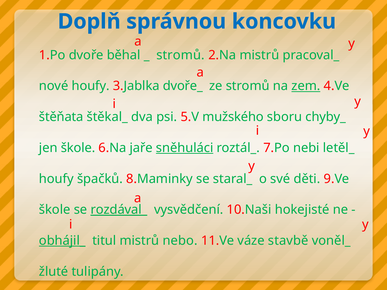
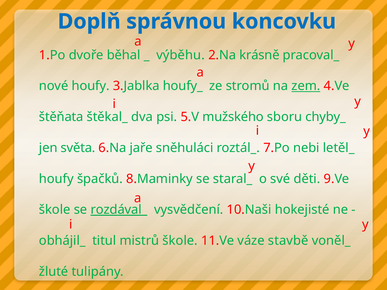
stromů at (181, 55): stromů -> výběhu
2.Na mistrů: mistrů -> krásně
dvoře_: dvoře_ -> houfy_
jen škole: škole -> světa
sněhuláci underline: present -> none
obhájil_ underline: present -> none
mistrů nebo: nebo -> škole
